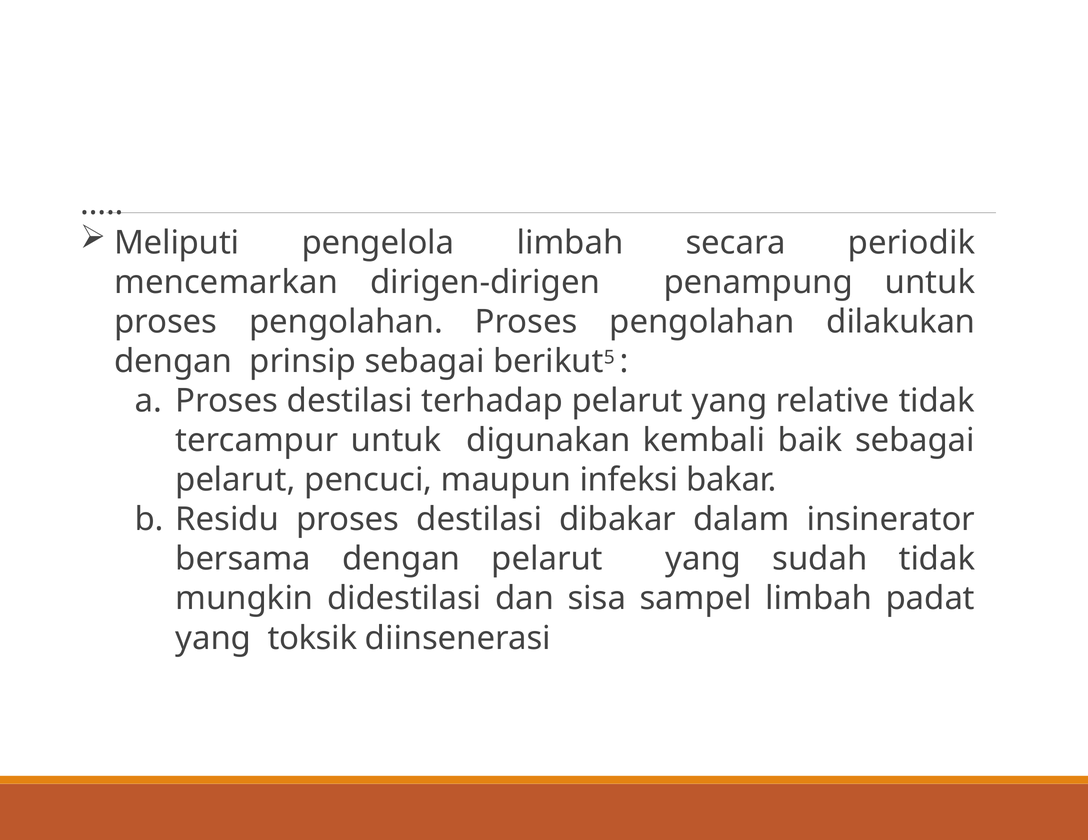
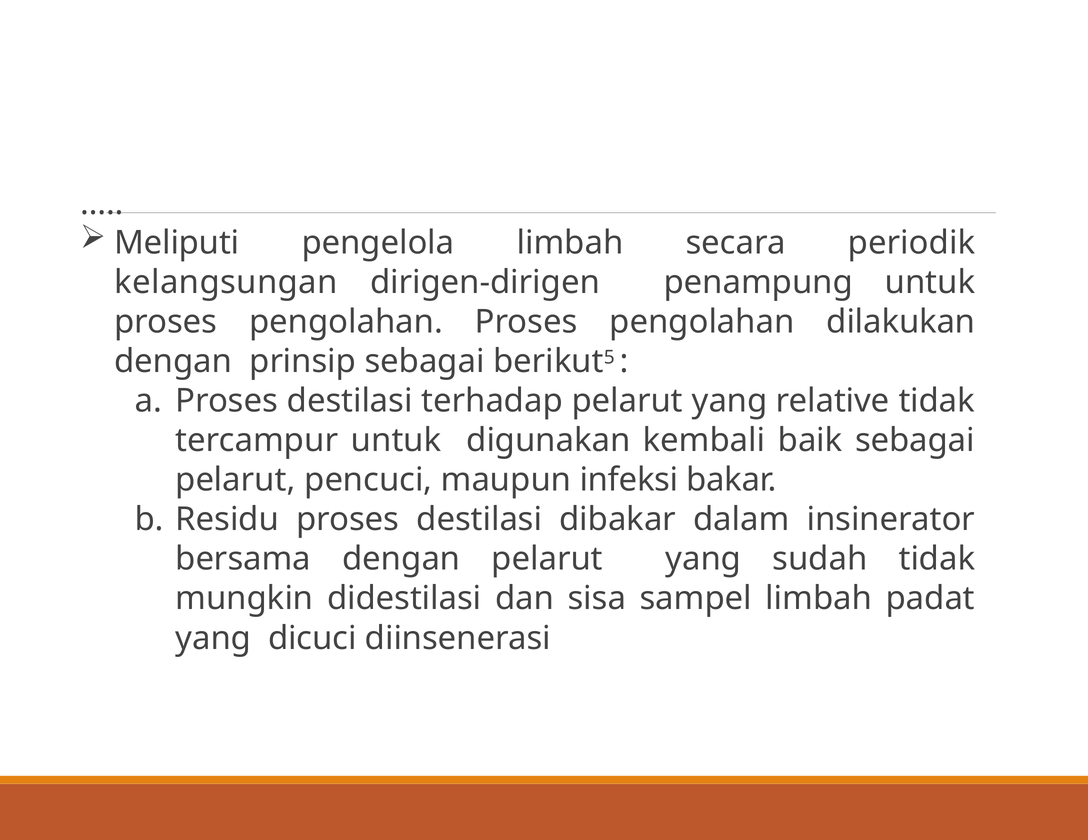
mencemarkan: mencemarkan -> kelangsungan
toksik: toksik -> dicuci
